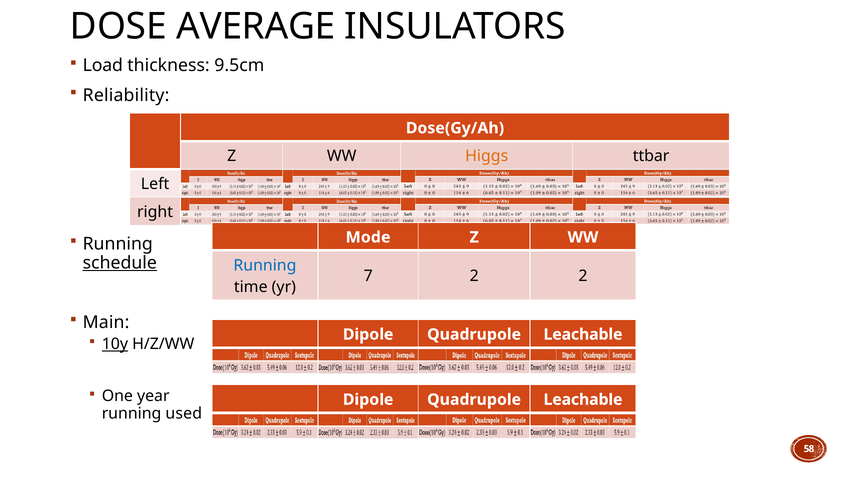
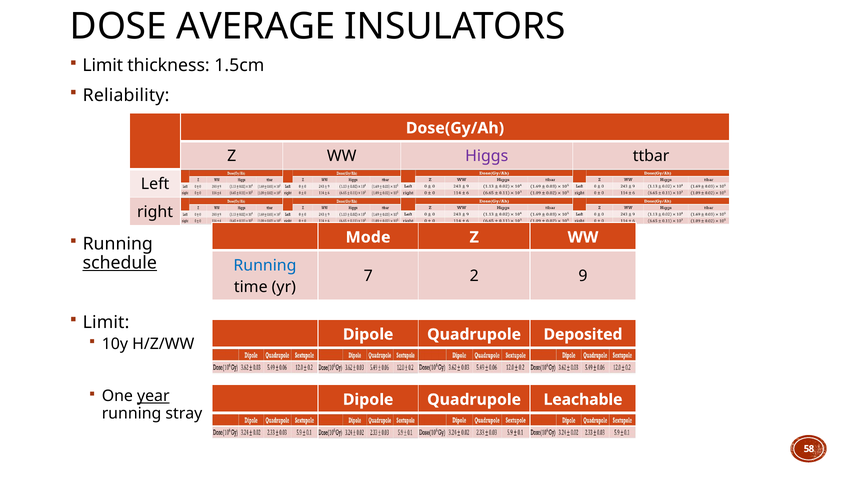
Load at (103, 66): Load -> Limit
9.5cm: 9.5cm -> 1.5cm
Higgs colour: orange -> purple
2 2: 2 -> 9
Main at (106, 322): Main -> Limit
Leachable at (583, 334): Leachable -> Deposited
10y underline: present -> none
year underline: none -> present
used: used -> stray
